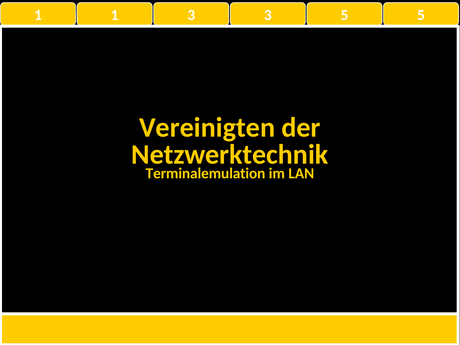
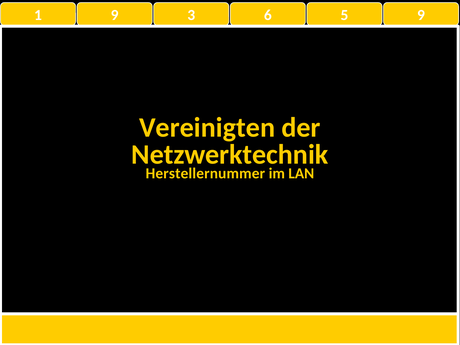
1 1: 1 -> 9
3 3: 3 -> 6
5 5: 5 -> 9
Terminalemulation: Terminalemulation -> Herstellernummer
